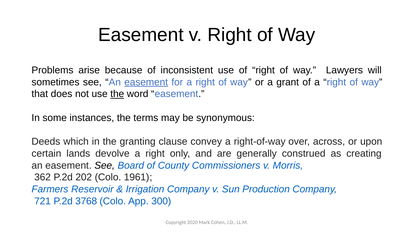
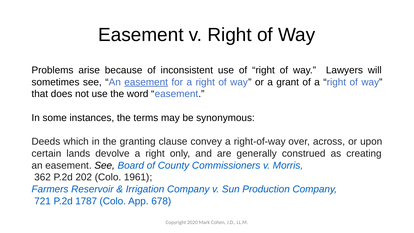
the at (117, 94) underline: present -> none
3768: 3768 -> 1787
300: 300 -> 678
